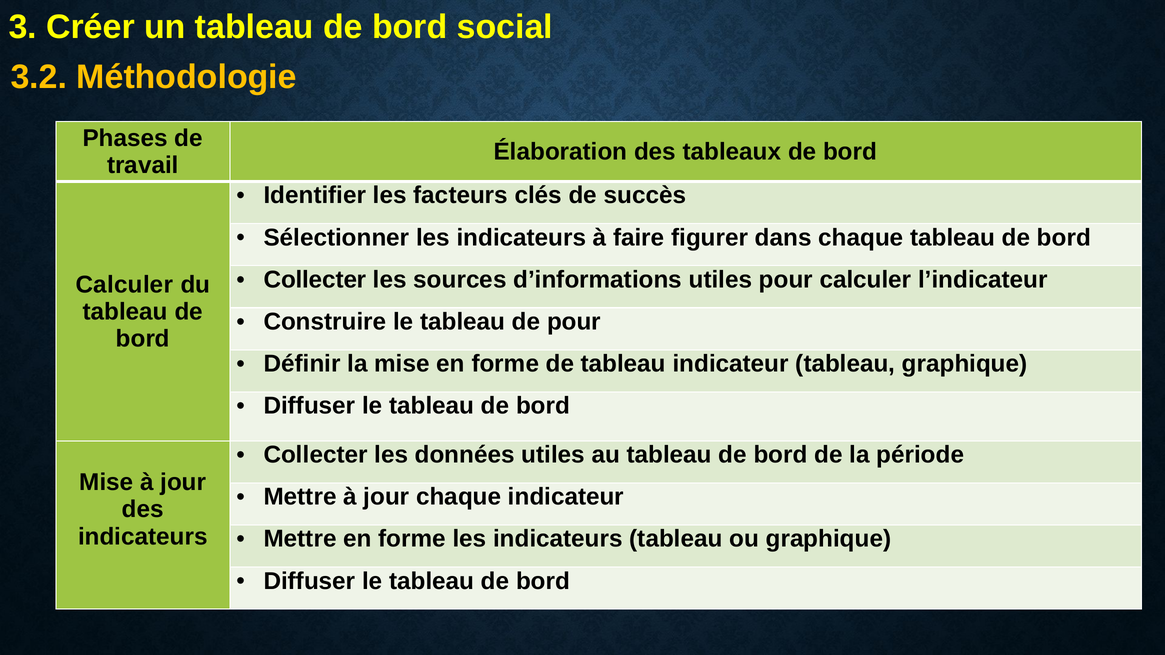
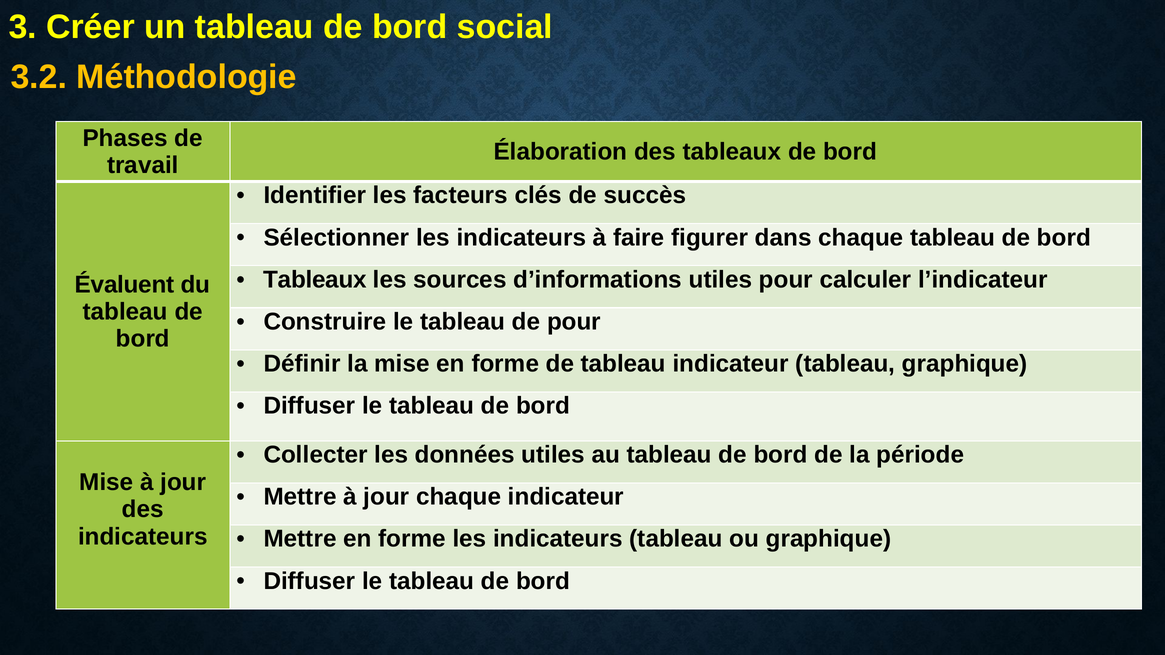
Collecter at (315, 280): Collecter -> Tableaux
Calculer at (124, 285): Calculer -> Évaluent
